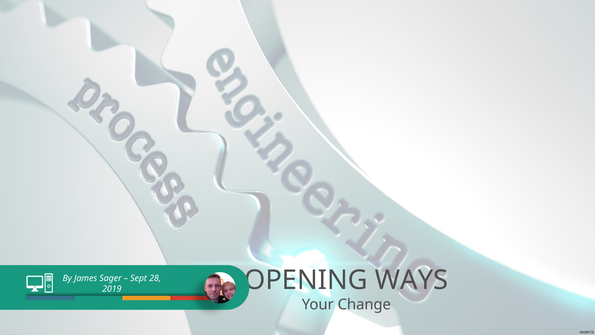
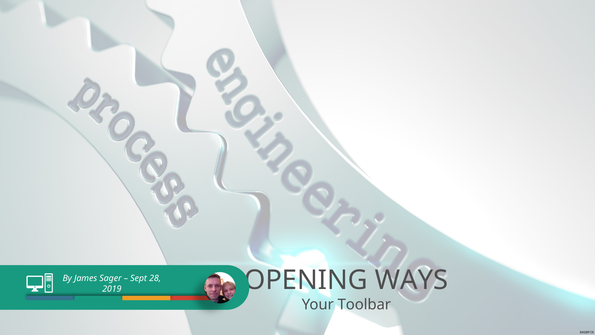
Change: Change -> Toolbar
